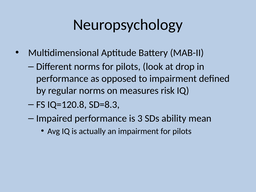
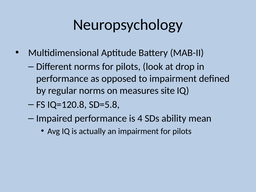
risk: risk -> site
SD=8.3: SD=8.3 -> SD=5.8
3: 3 -> 4
